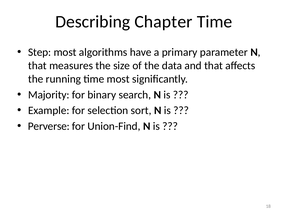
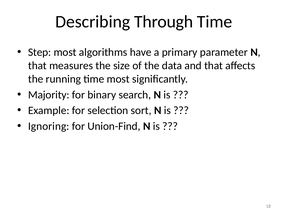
Chapter: Chapter -> Through
Perverse: Perverse -> Ignoring
